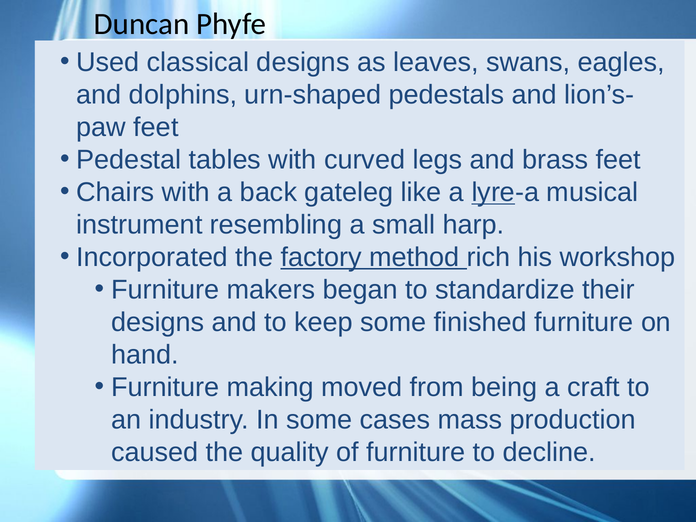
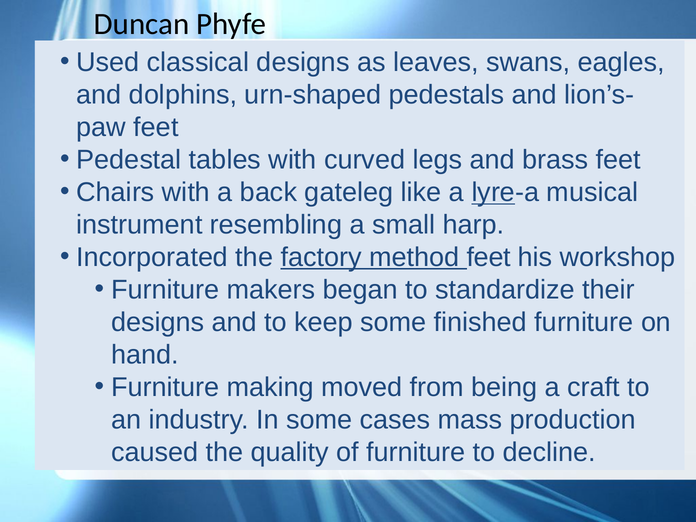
method rich: rich -> feet
